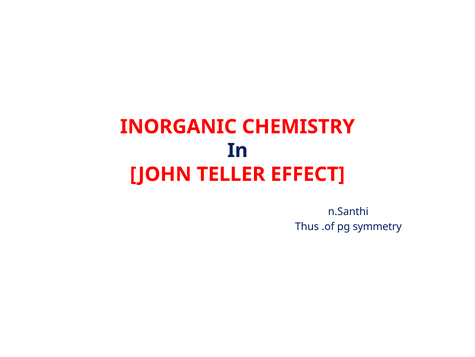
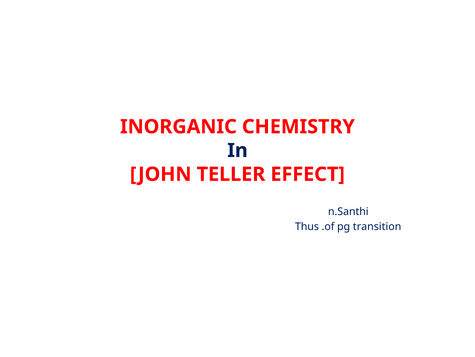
symmetry: symmetry -> transition
